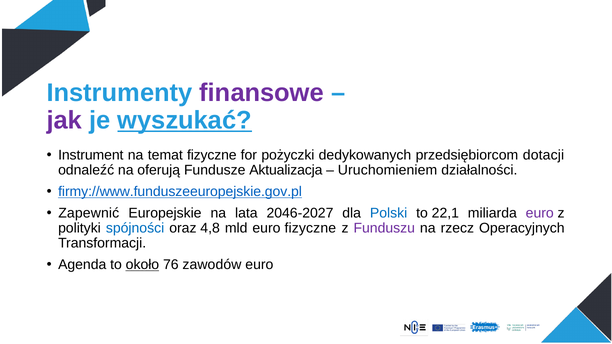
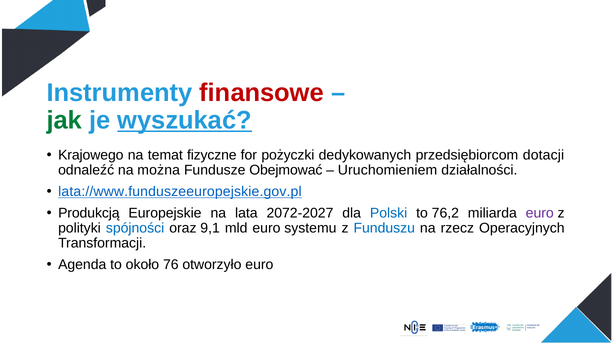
finansowe colour: purple -> red
jak colour: purple -> green
Instrument: Instrument -> Krajowego
oferują: oferują -> można
Aktualizacja: Aktualizacja -> Obejmować
firmy://www.funduszeeuropejskie.gov.pl: firmy://www.funduszeeuropejskie.gov.pl -> lata://www.funduszeeuropejskie.gov.pl
Zapewnić: Zapewnić -> Produkcją
2046-2027: 2046-2027 -> 2072-2027
22,1: 22,1 -> 76,2
4,8: 4,8 -> 9,1
euro fizyczne: fizyczne -> systemu
Funduszu colour: purple -> blue
około underline: present -> none
zawodów: zawodów -> otworzyło
